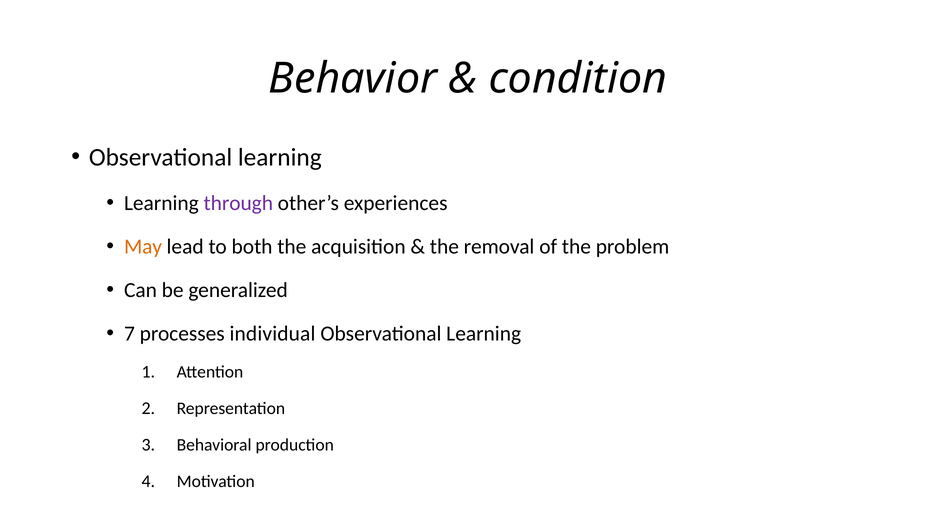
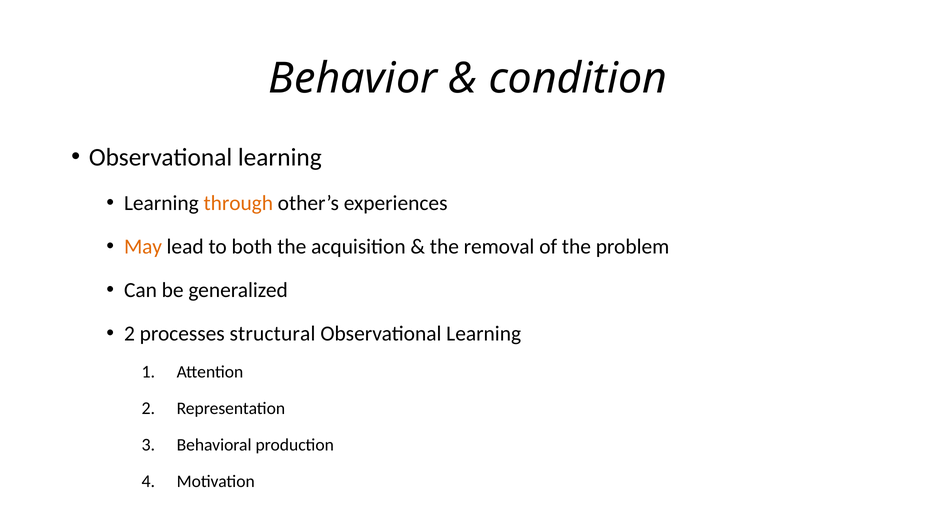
through colour: purple -> orange
7 at (129, 333): 7 -> 2
individual: individual -> structural
